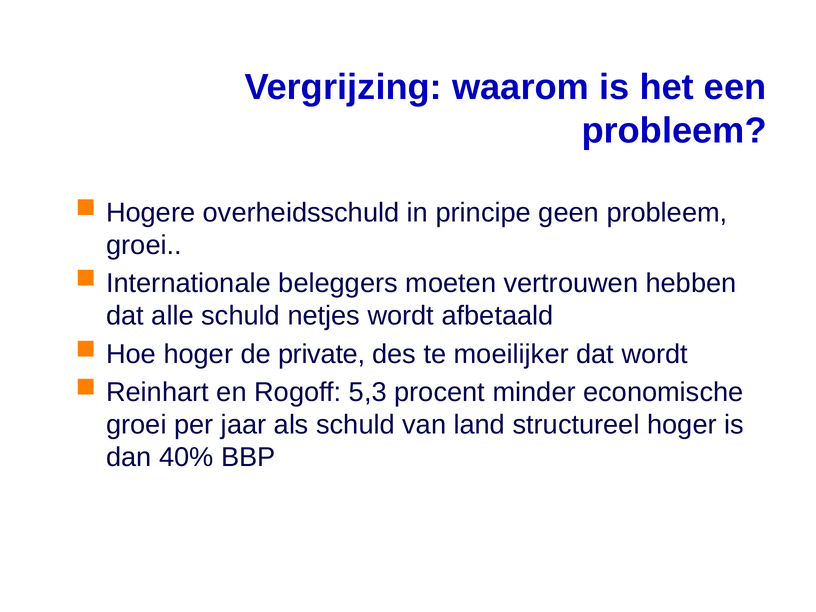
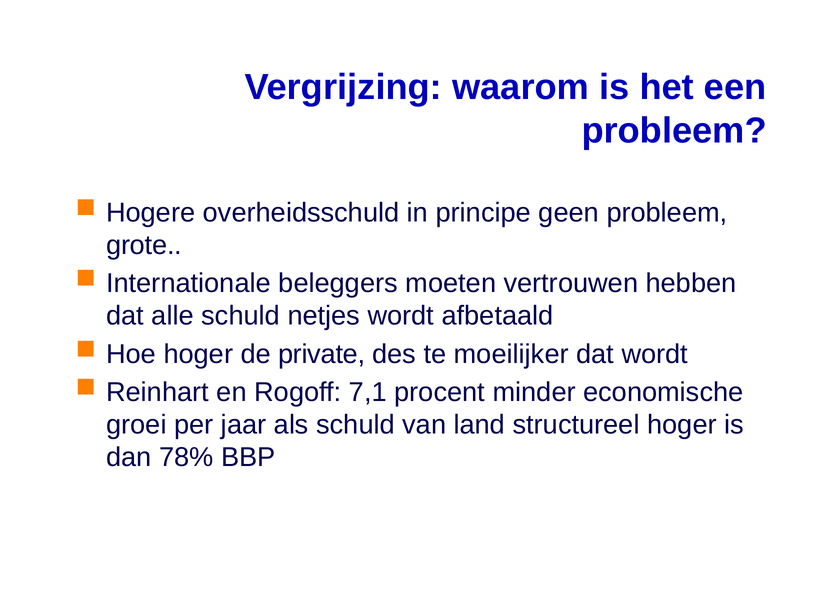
groei at (144, 245): groei -> grote
5,3: 5,3 -> 7,1
40%: 40% -> 78%
